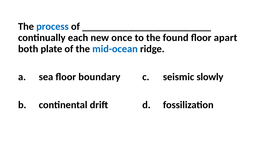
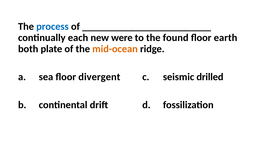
once: once -> were
apart: apart -> earth
mid-ocean colour: blue -> orange
boundary: boundary -> divergent
slowly: slowly -> drilled
